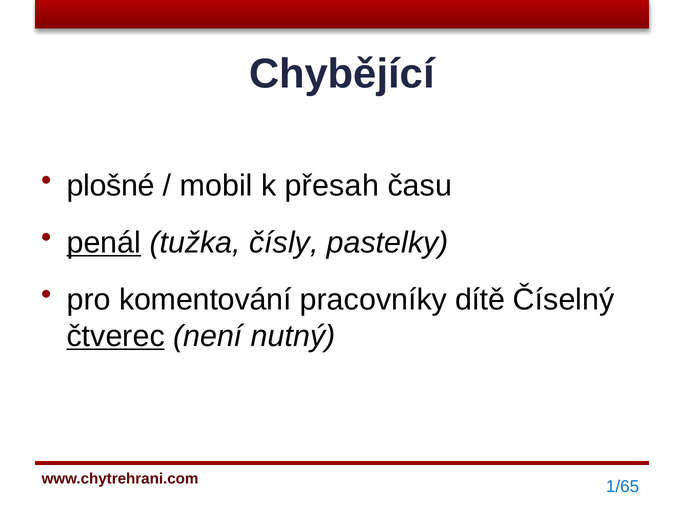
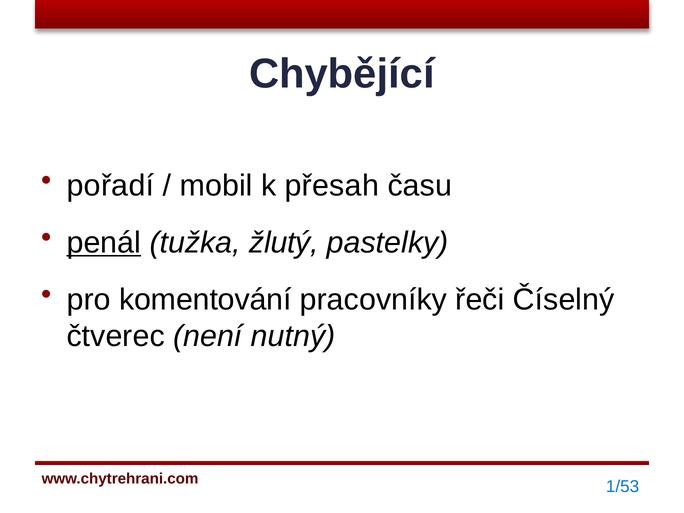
plošné: plošné -> pořadí
čísly: čísly -> žlutý
dítě: dítě -> řeči
čtverec underline: present -> none
1/65: 1/65 -> 1/53
